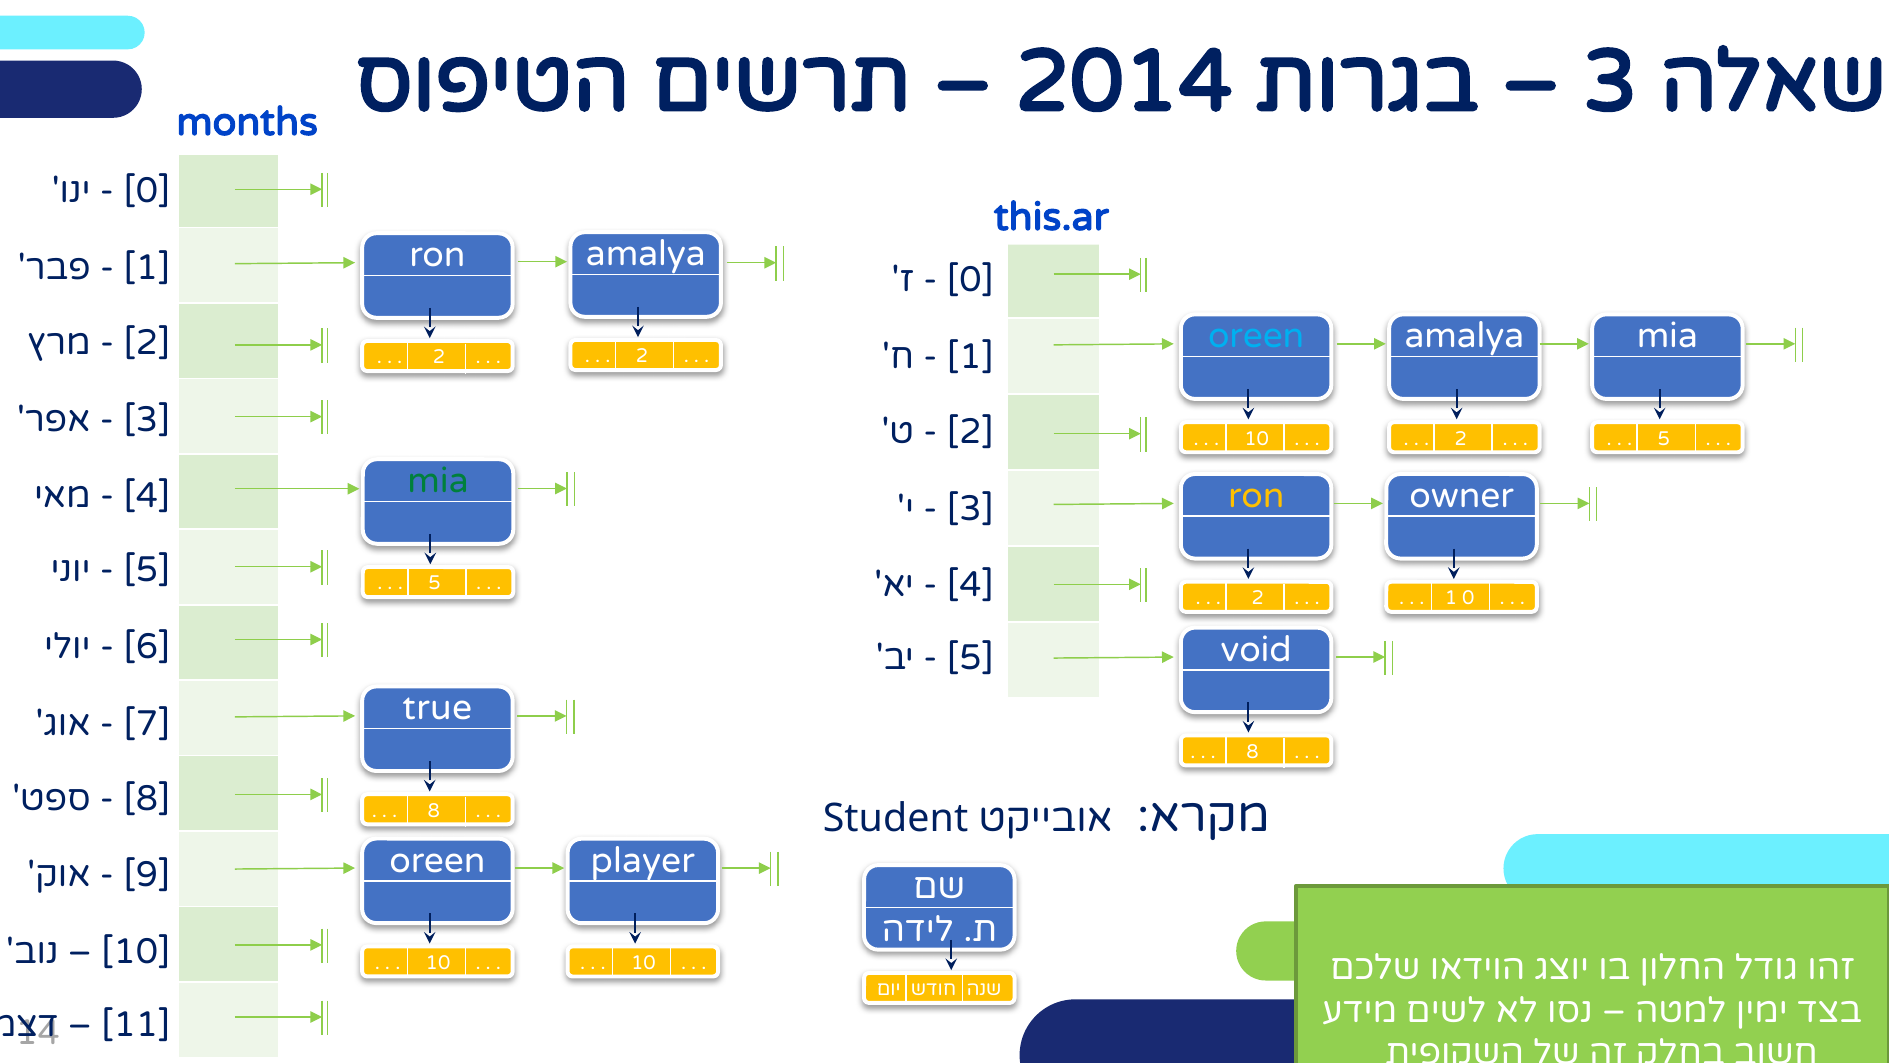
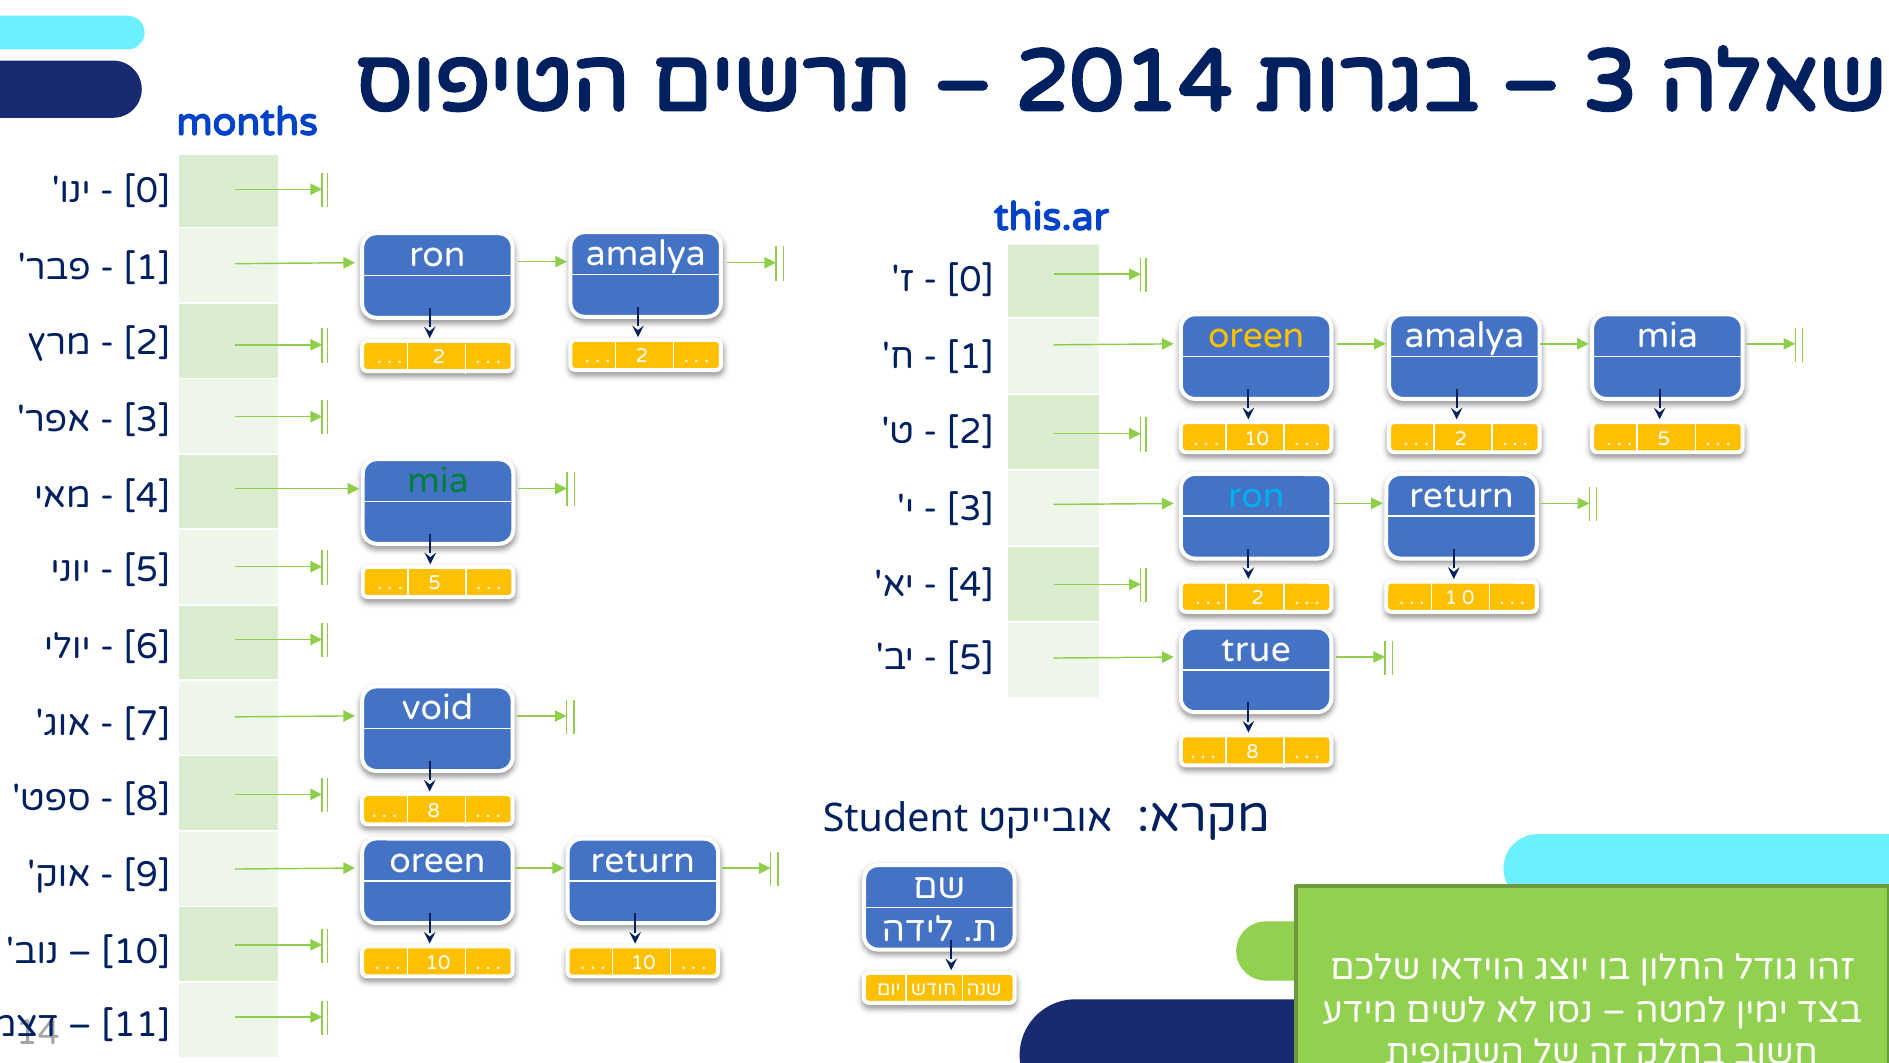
oreen at (1256, 336) colour: light blue -> yellow
ron at (1256, 496) colour: yellow -> light blue
owner at (1462, 496): owner -> return
void: void -> true
true: true -> void
player at (643, 860): player -> return
